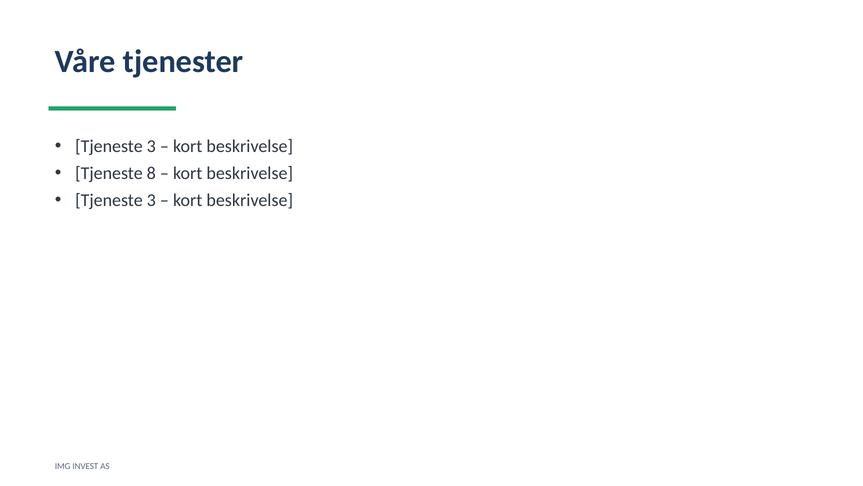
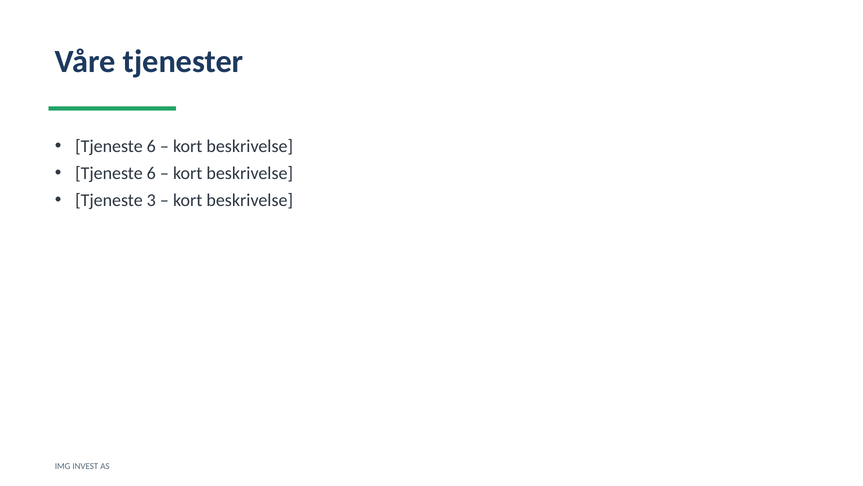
3 at (151, 146): 3 -> 6
8 at (151, 173): 8 -> 6
